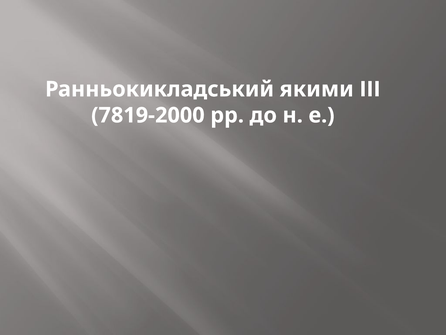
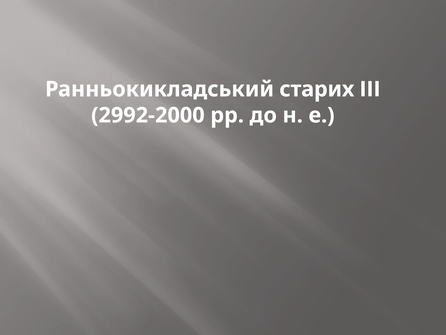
якими: якими -> старих
7819-2000: 7819-2000 -> 2992-2000
